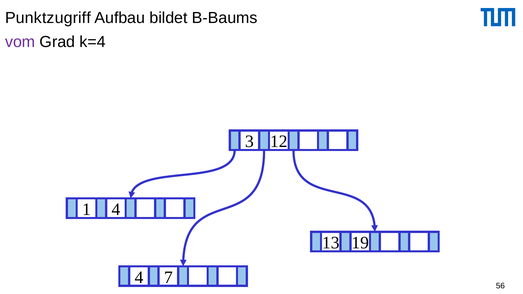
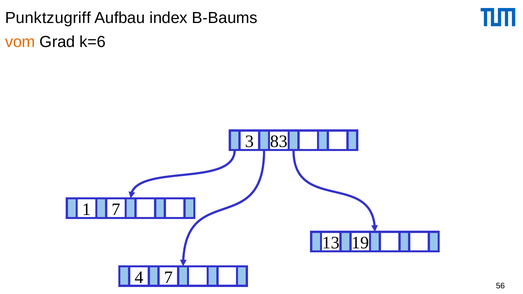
bildet: bildet -> index
vom colour: purple -> orange
k=4: k=4 -> k=6
12: 12 -> 83
1 4: 4 -> 7
